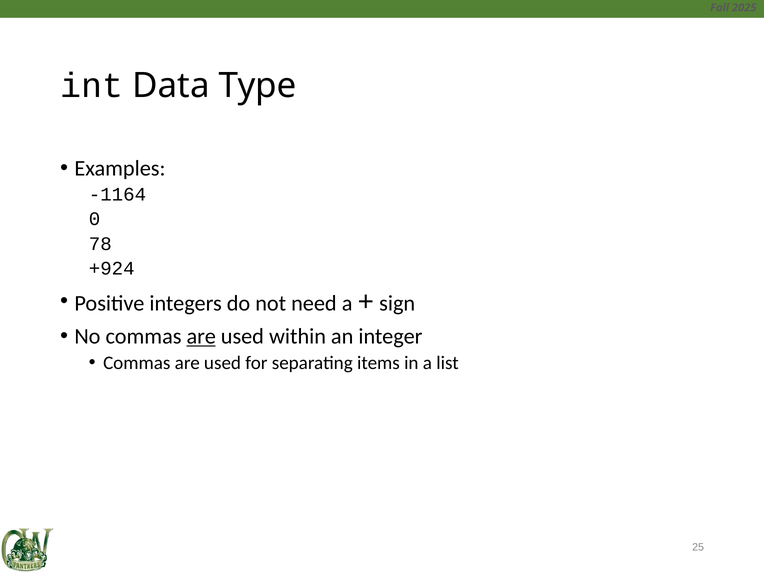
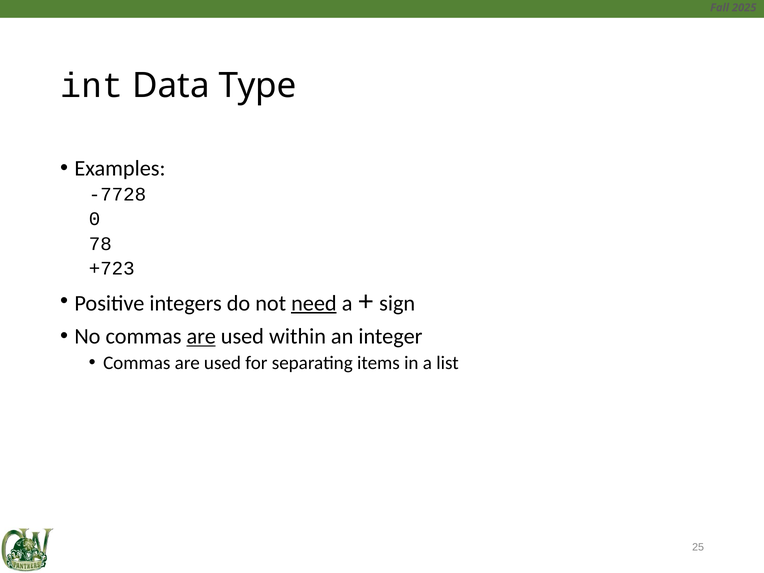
-1164: -1164 -> -7728
+924: +924 -> +723
need underline: none -> present
